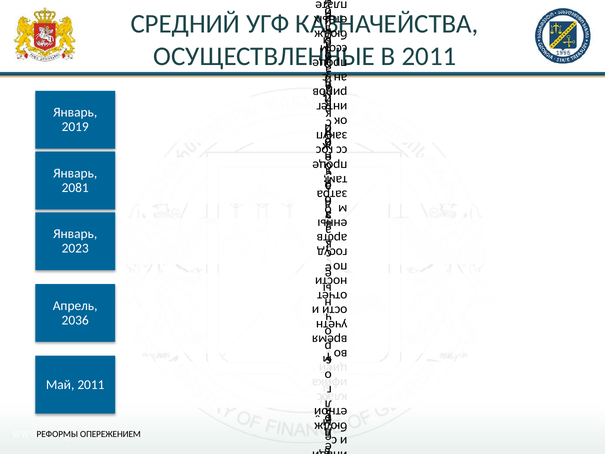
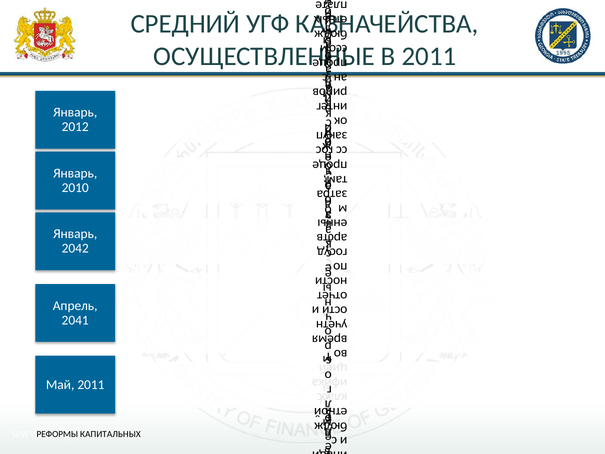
2019: 2019 -> 2012
2081: 2081 -> 2010
2023: 2023 -> 2042
2036: 2036 -> 2041
ОПЕРЕЖЕНИЕМ: ОПЕРЕЖЕНИЕМ -> КАПИТАЛЬНЫХ
